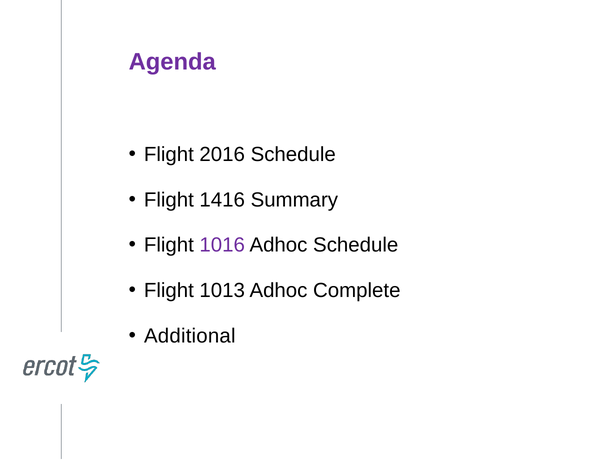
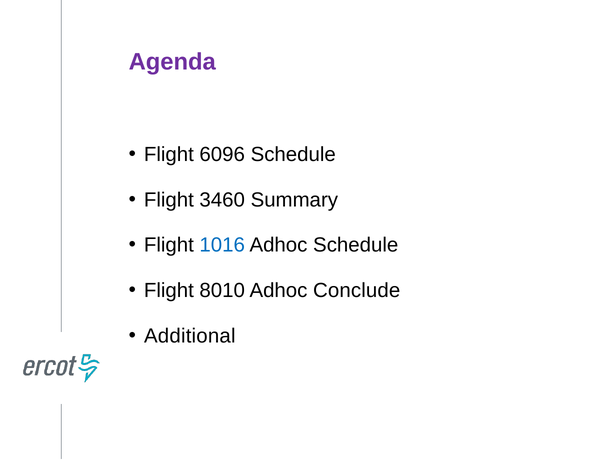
2016: 2016 -> 6096
1416: 1416 -> 3460
1016 colour: purple -> blue
1013: 1013 -> 8010
Complete: Complete -> Conclude
